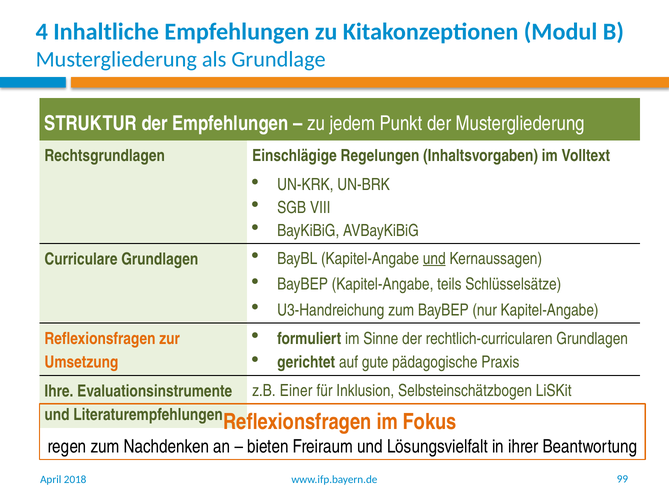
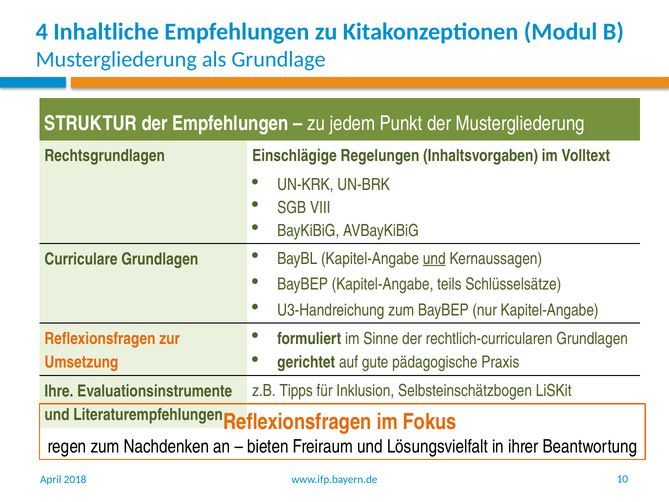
Einer: Einer -> Tipps
99: 99 -> 10
